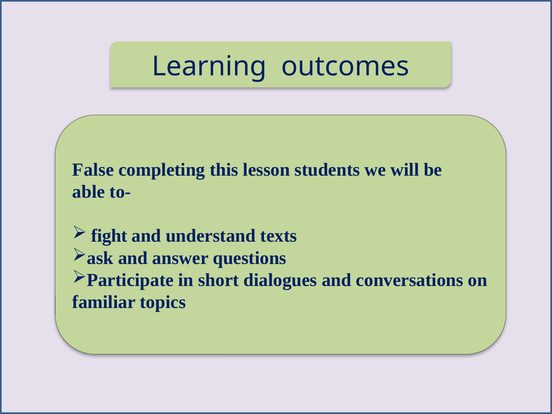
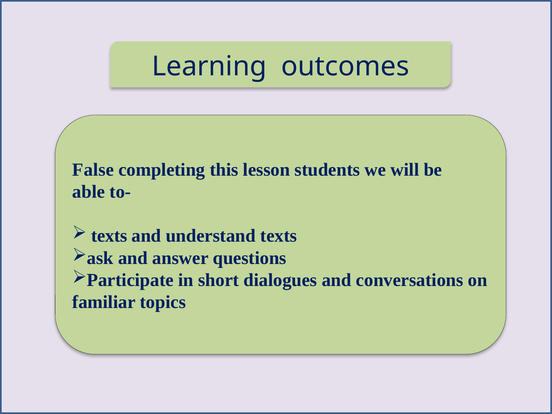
fight at (109, 236): fight -> texts
